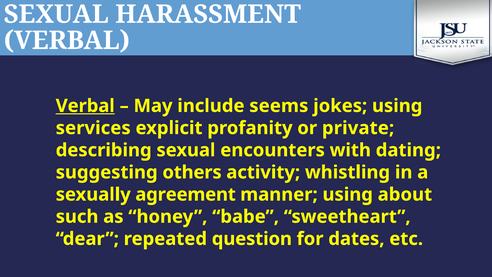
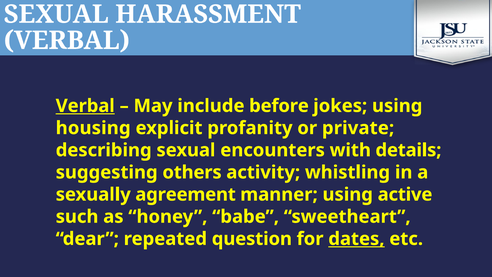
seems: seems -> before
services: services -> housing
dating: dating -> details
about: about -> active
dates underline: none -> present
